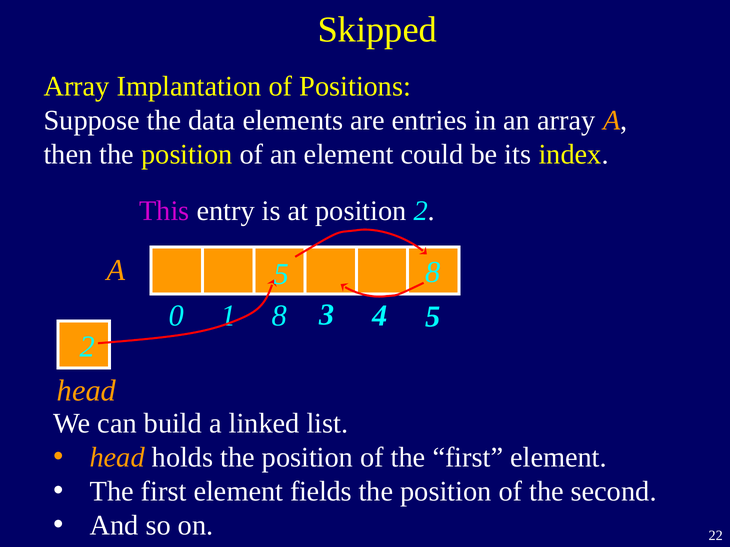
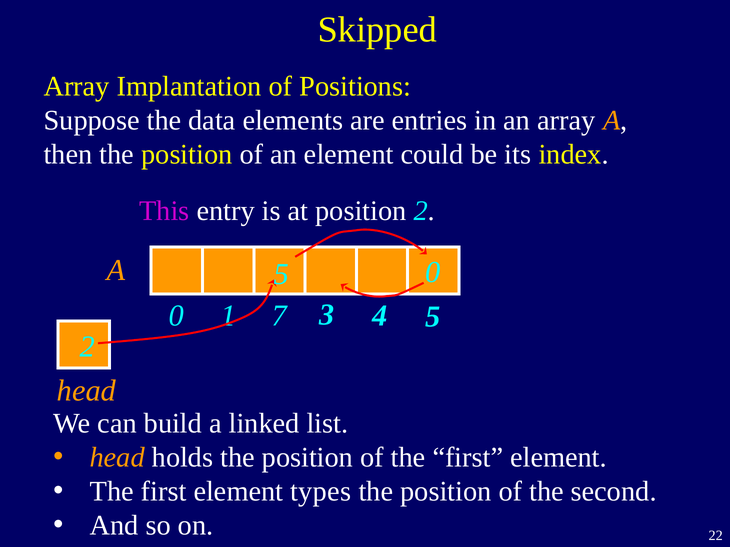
5 8: 8 -> 0
1 8: 8 -> 7
fields: fields -> types
